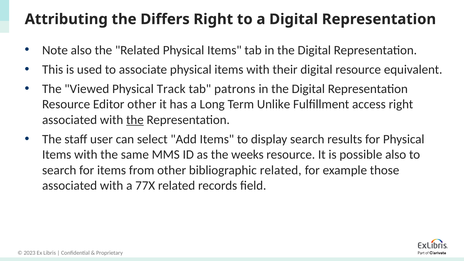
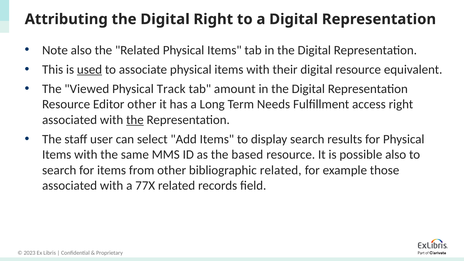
Attributing the Differs: Differs -> Digital
used underline: none -> present
patrons: patrons -> amount
Unlike: Unlike -> Needs
weeks: weeks -> based
